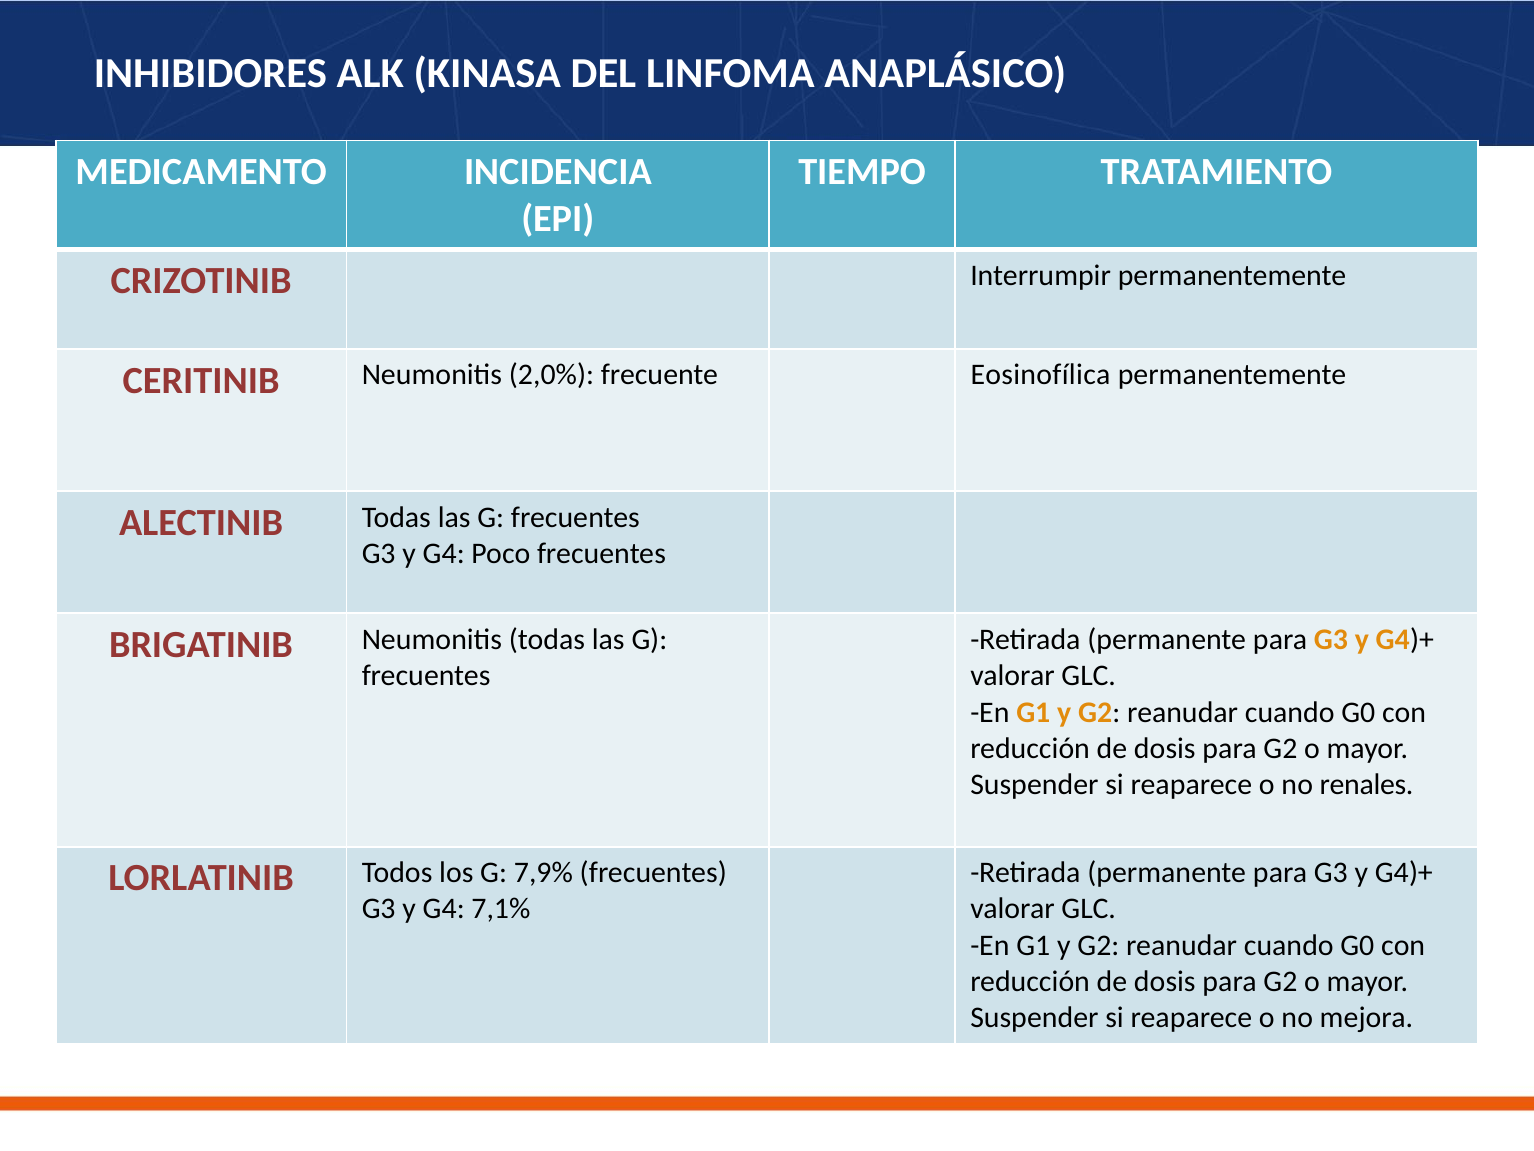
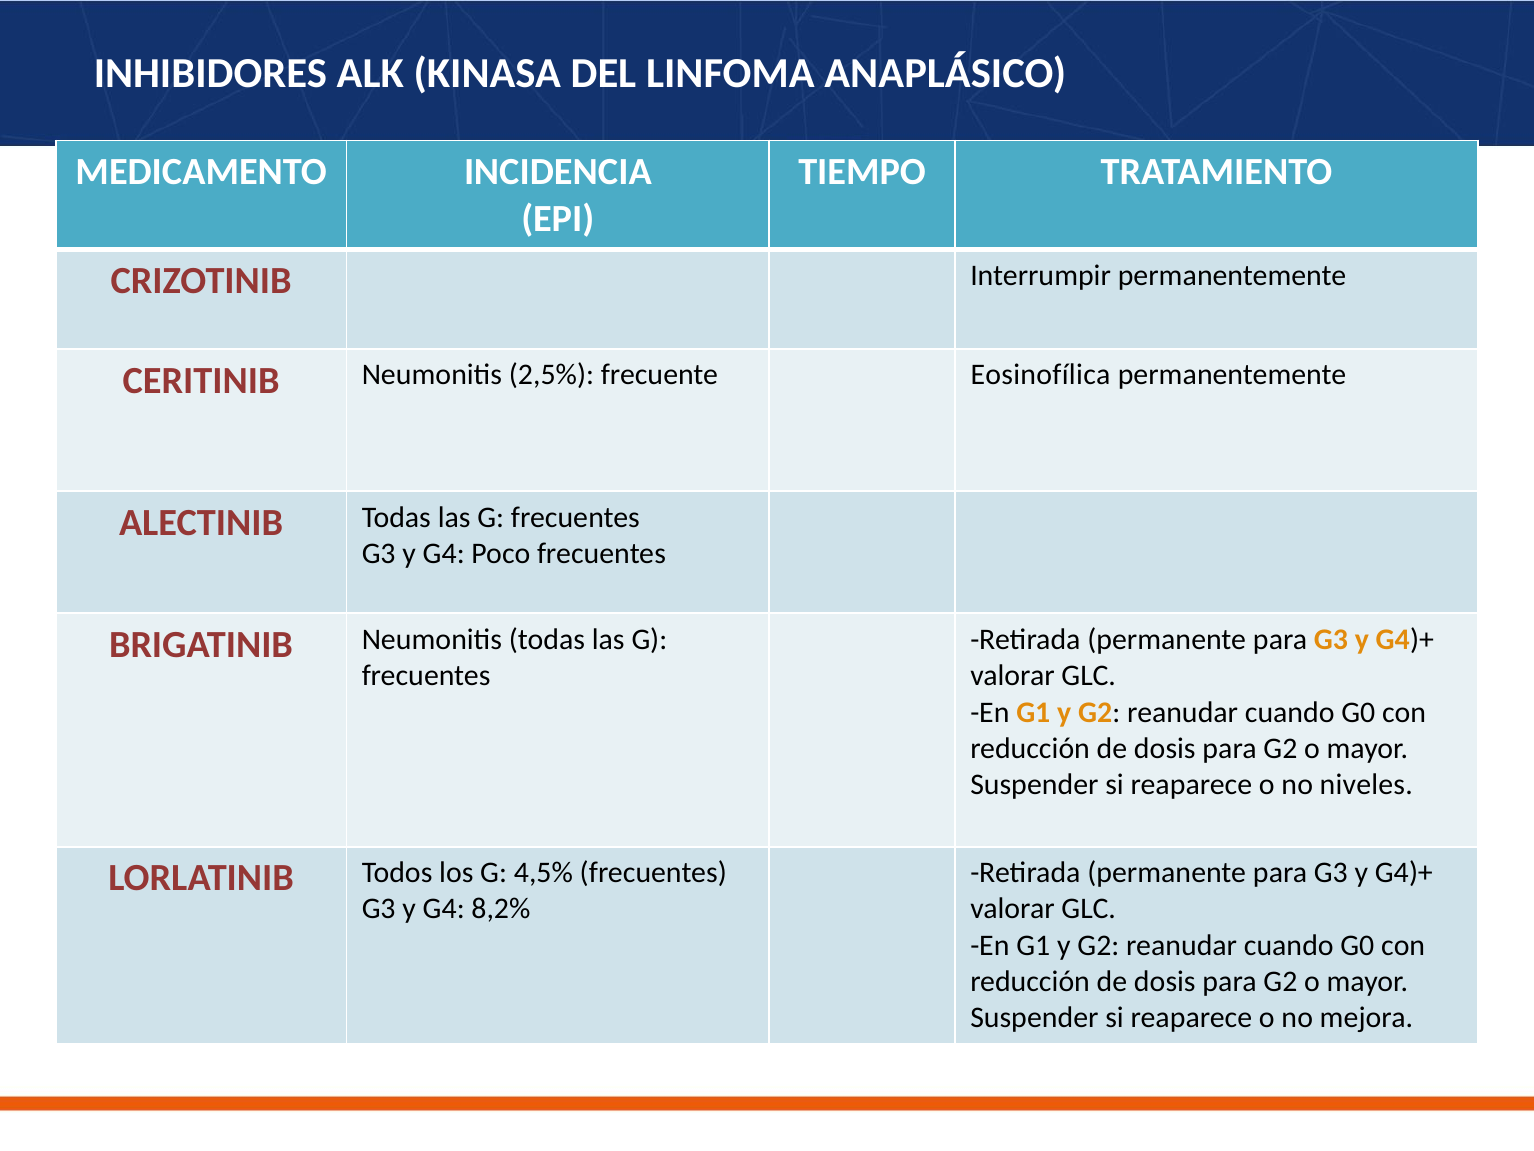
2,0%: 2,0% -> 2,5%
renales: renales -> niveles
7,9%: 7,9% -> 4,5%
7,1%: 7,1% -> 8,2%
